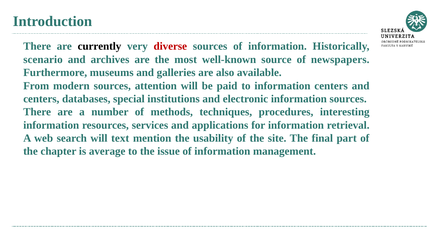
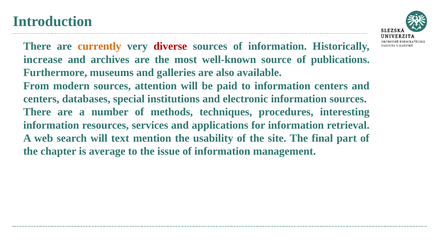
currently colour: black -> orange
scenario: scenario -> increase
newspapers: newspapers -> publications
